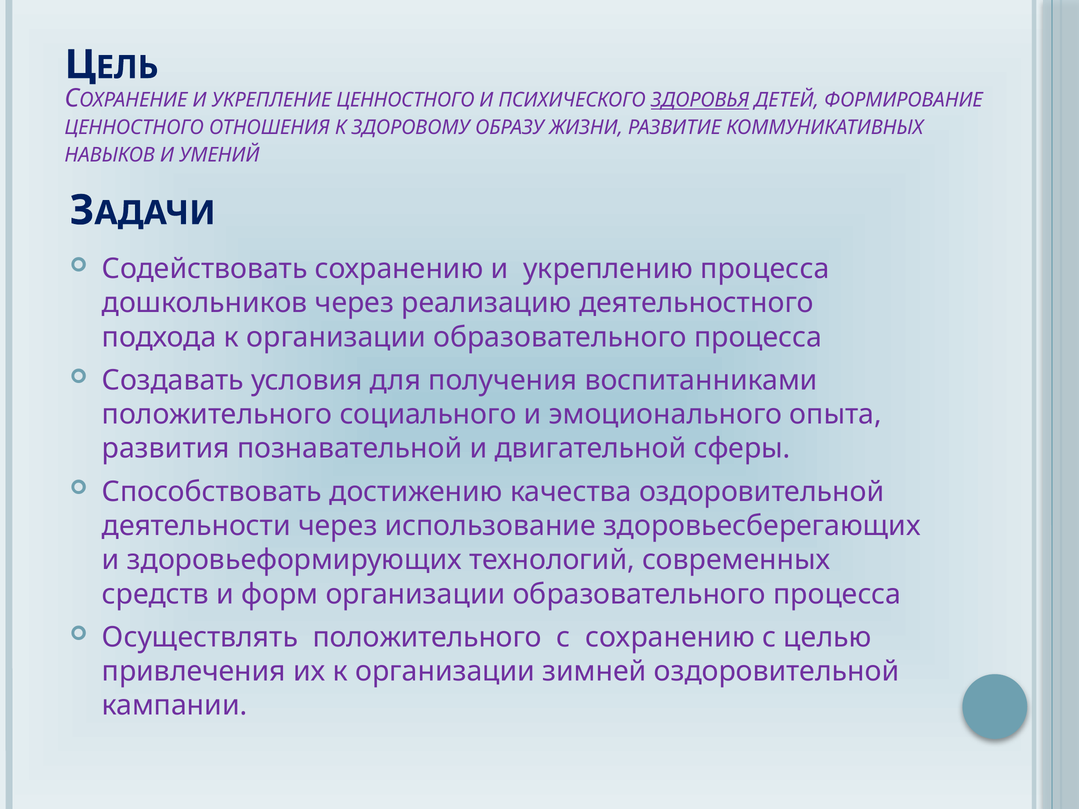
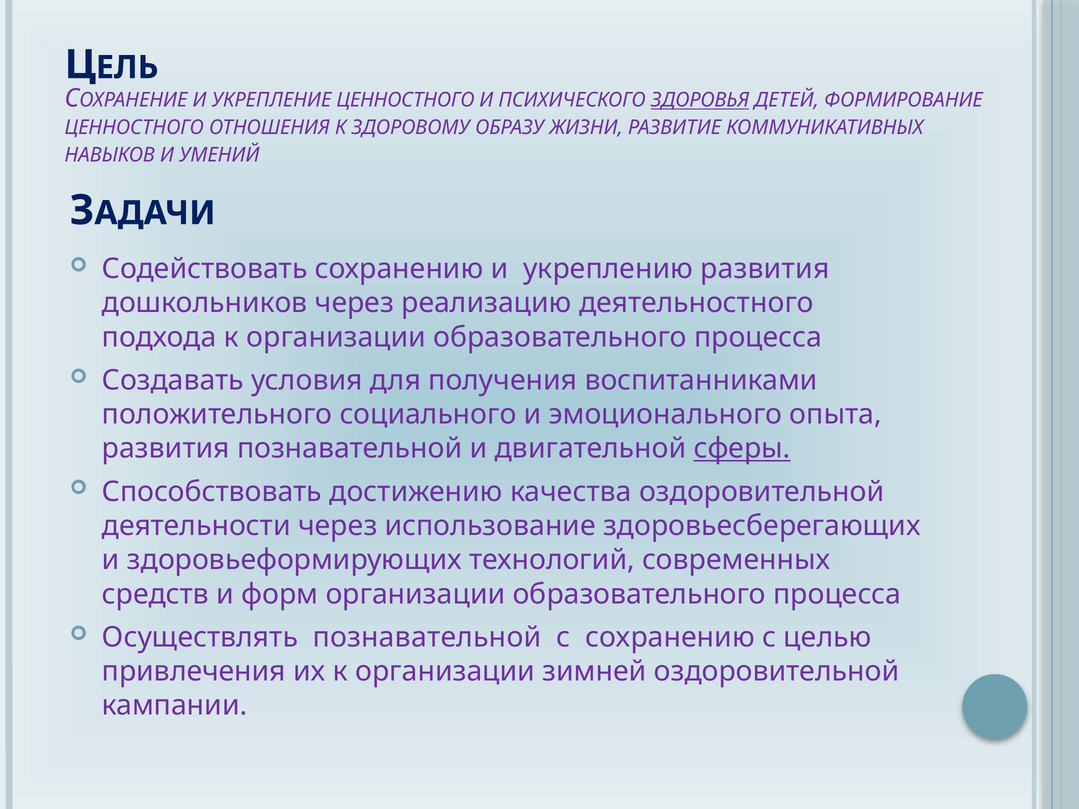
укреплению процесса: процесса -> развития
сферы underline: none -> present
Осуществлять положительного: положительного -> познавательной
